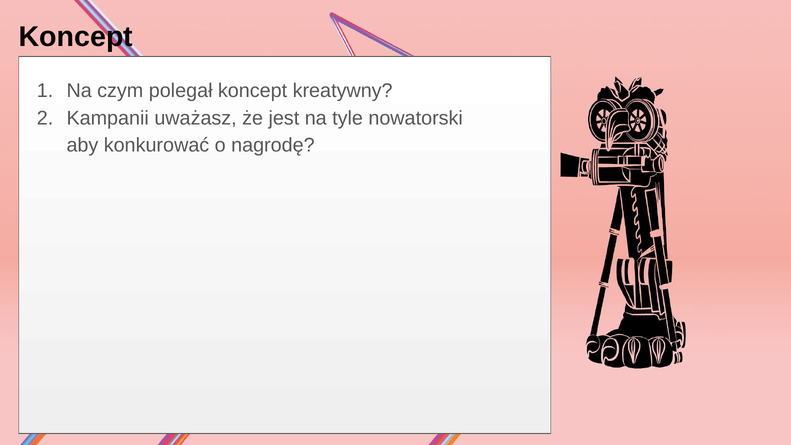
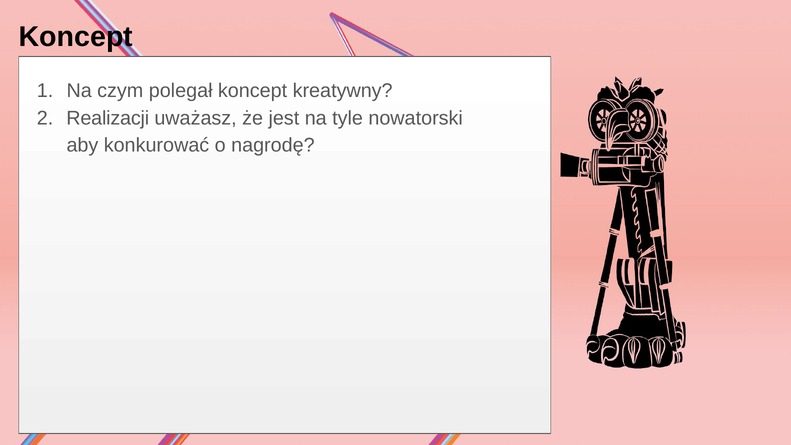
Kampanii: Kampanii -> Realizacji
